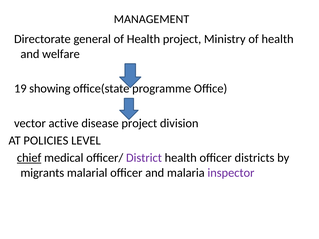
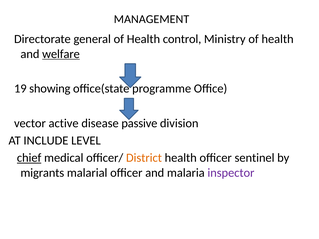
Health project: project -> control
welfare underline: none -> present
disease project: project -> passive
POLICIES: POLICIES -> INCLUDE
District colour: purple -> orange
districts: districts -> sentinel
